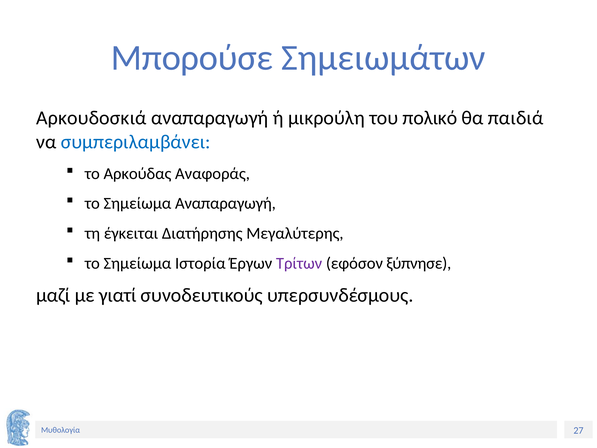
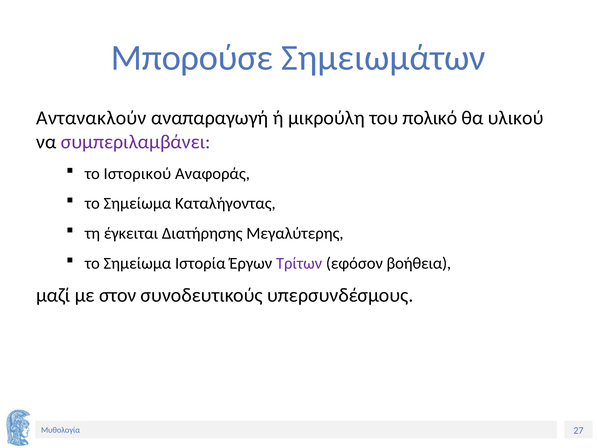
Αρκουδοσκιά: Αρκουδοσκιά -> Αντανακλούν
παιδιά: παιδιά -> υλικού
συμπεριλαμβάνει colour: blue -> purple
Αρκούδας: Αρκούδας -> Ιστορικού
Σημείωμα Αναπαραγωγή: Αναπαραγωγή -> Καταλήγοντας
ξύπνησε: ξύπνησε -> βοήθεια
γιατί: γιατί -> στον
